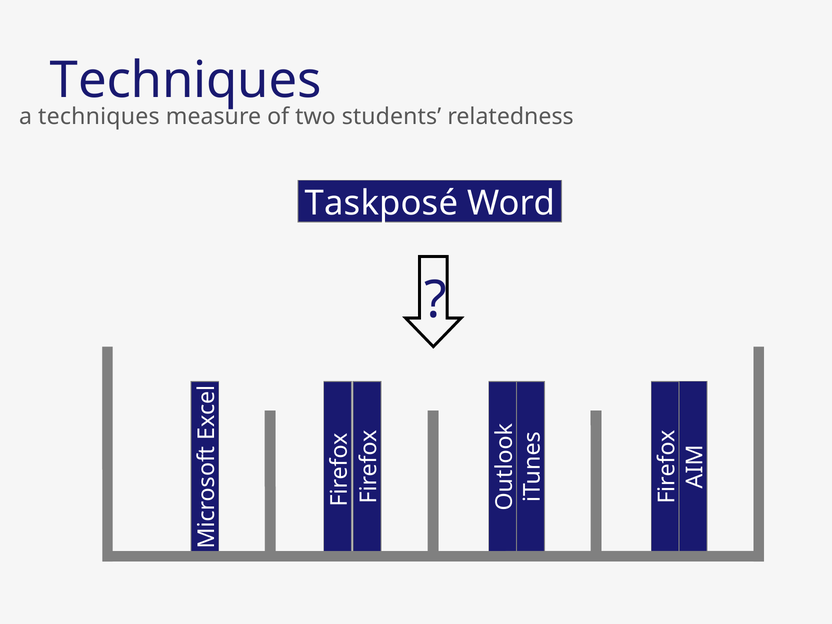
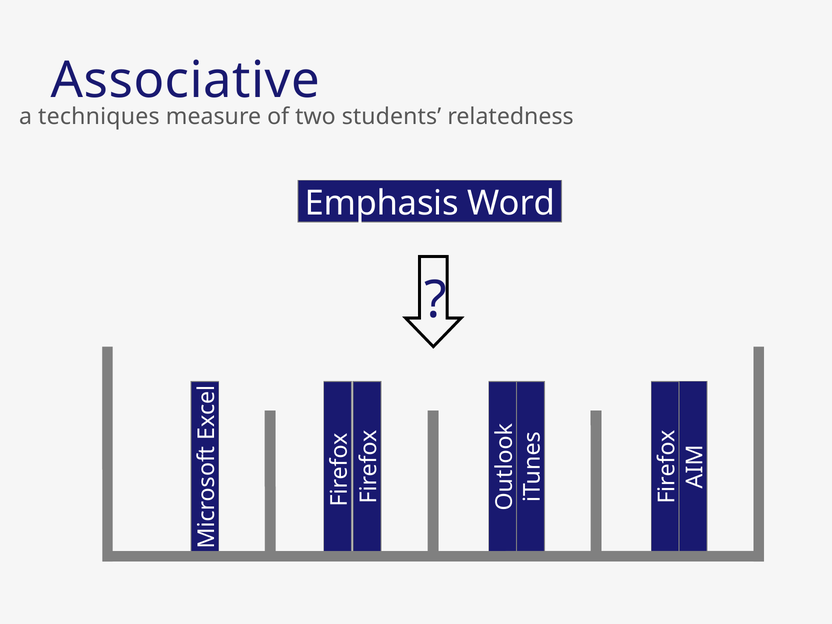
Techniques at (186, 81): Techniques -> Associative
Taskposé: Taskposé -> Emphasis
